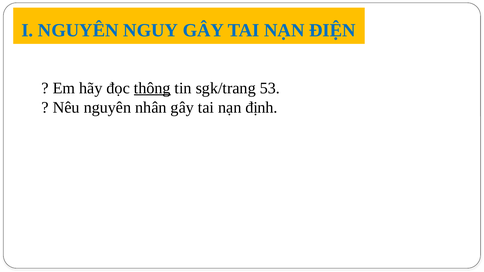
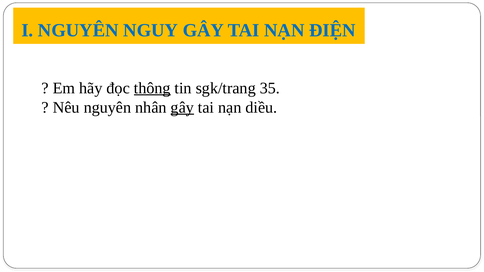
53: 53 -> 35
gây at (182, 107) underline: none -> present
định: định -> diều
